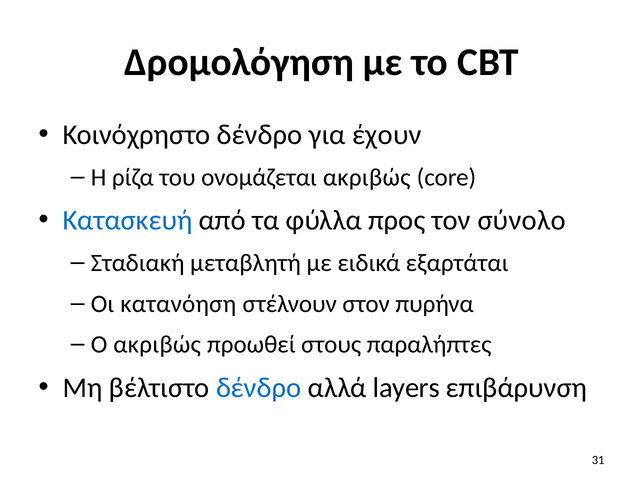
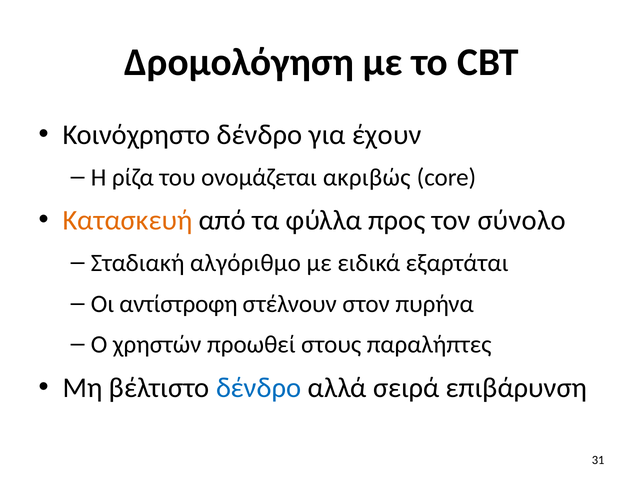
Κατασκευή colour: blue -> orange
μεταβλητή: μεταβλητή -> αλγόριθμο
κατανόηση: κατανόηση -> αντίστροφη
Ο ακριβώς: ακριβώς -> χρηστών
layers: layers -> σειρά
